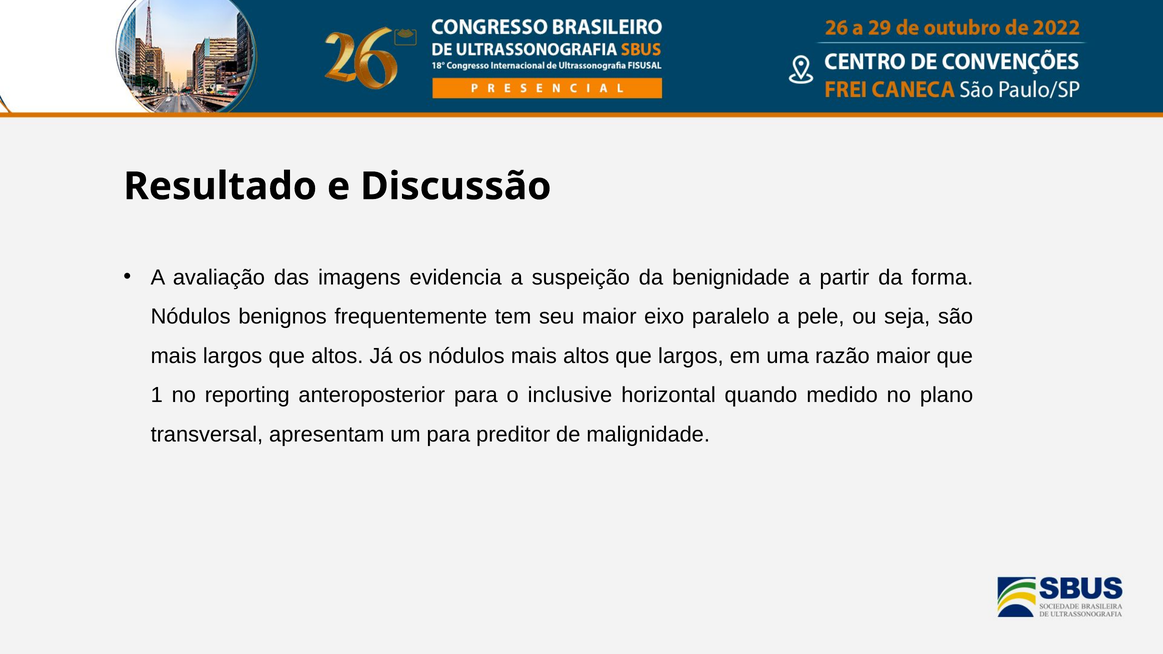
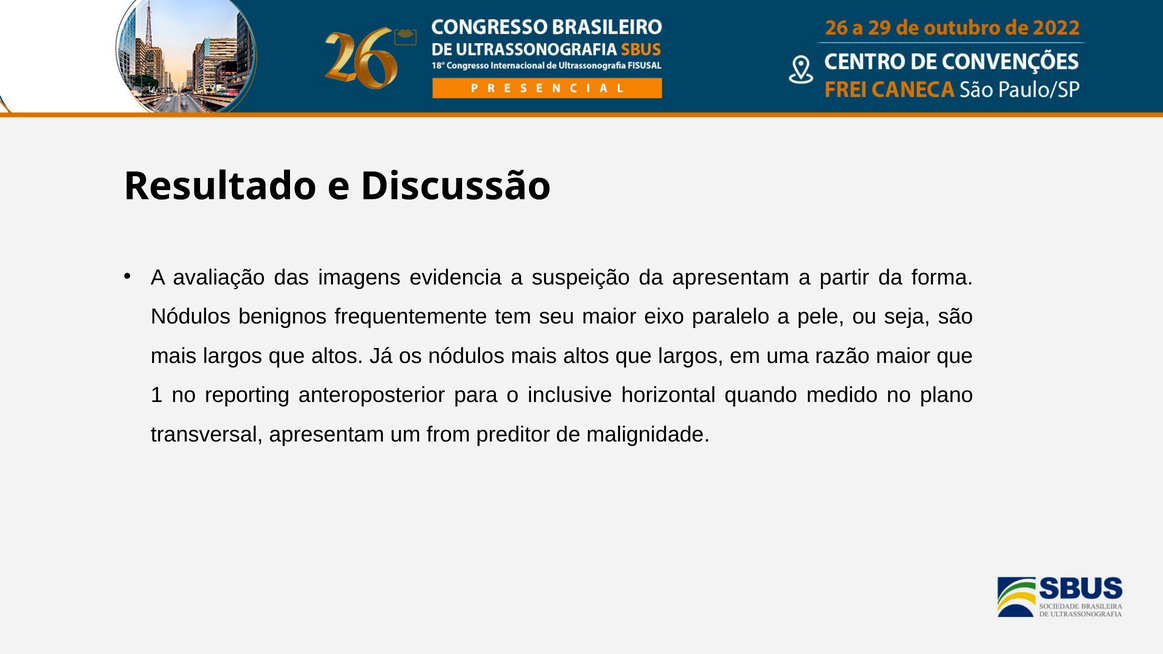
da benignidade: benignidade -> apresentam
um para: para -> from
